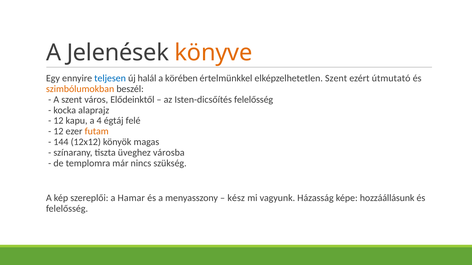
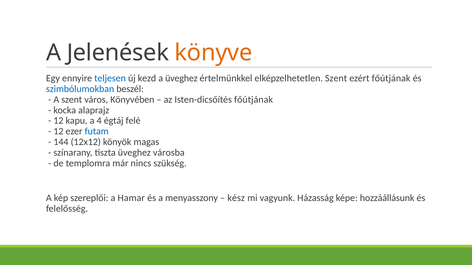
halál: halál -> kezd
a körében: körében -> üveghez
ezért útmutató: útmutató -> főútjának
szimbólumokban colour: orange -> blue
Elődeinktől: Elődeinktől -> Könyvében
Isten-dicsőítés felelősség: felelősség -> főútjának
futam colour: orange -> blue
